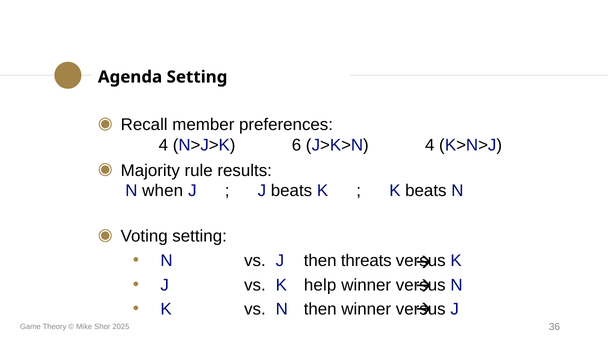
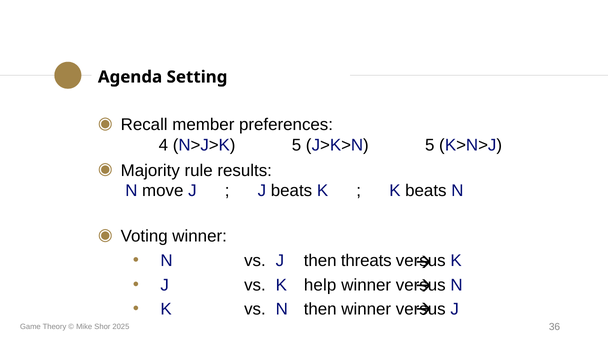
N>J>K 6: 6 -> 5
J>K>N 4: 4 -> 5
when: when -> move
Voting setting: setting -> winner
